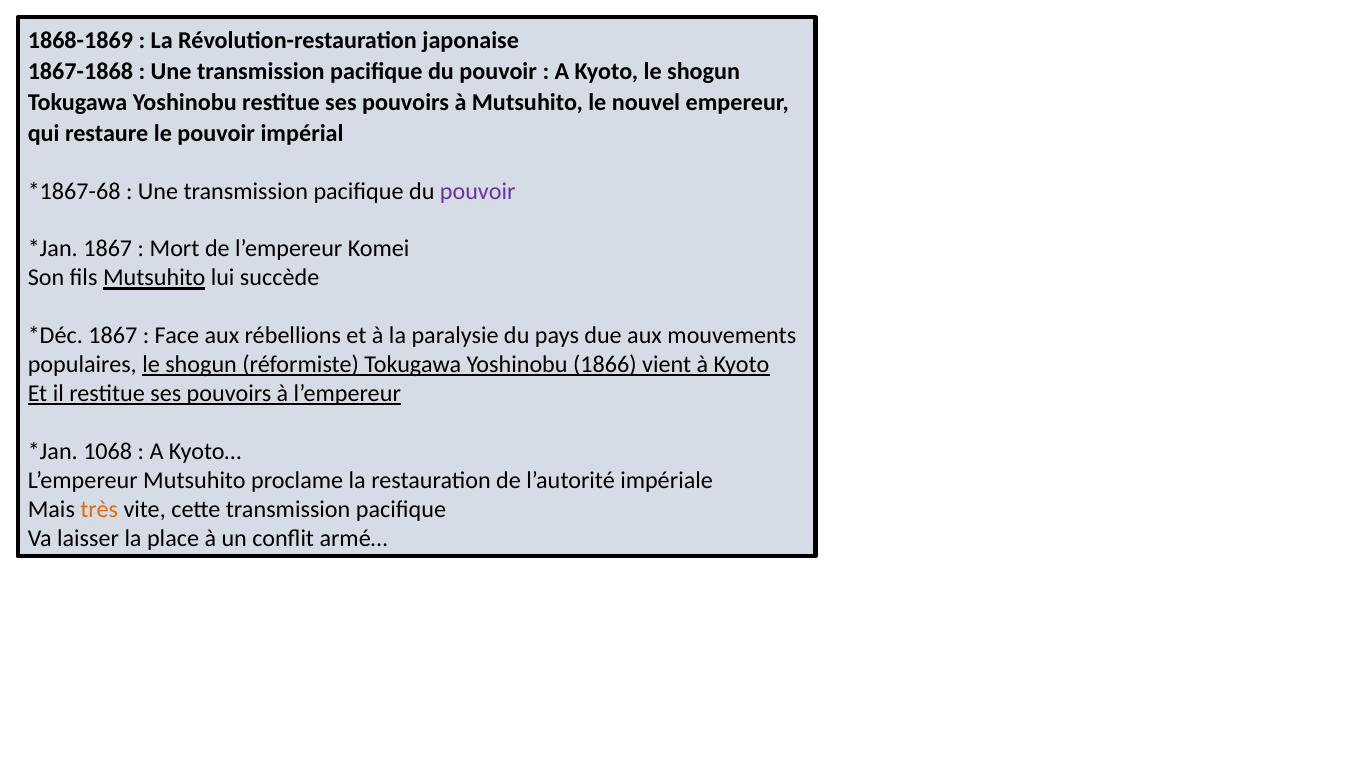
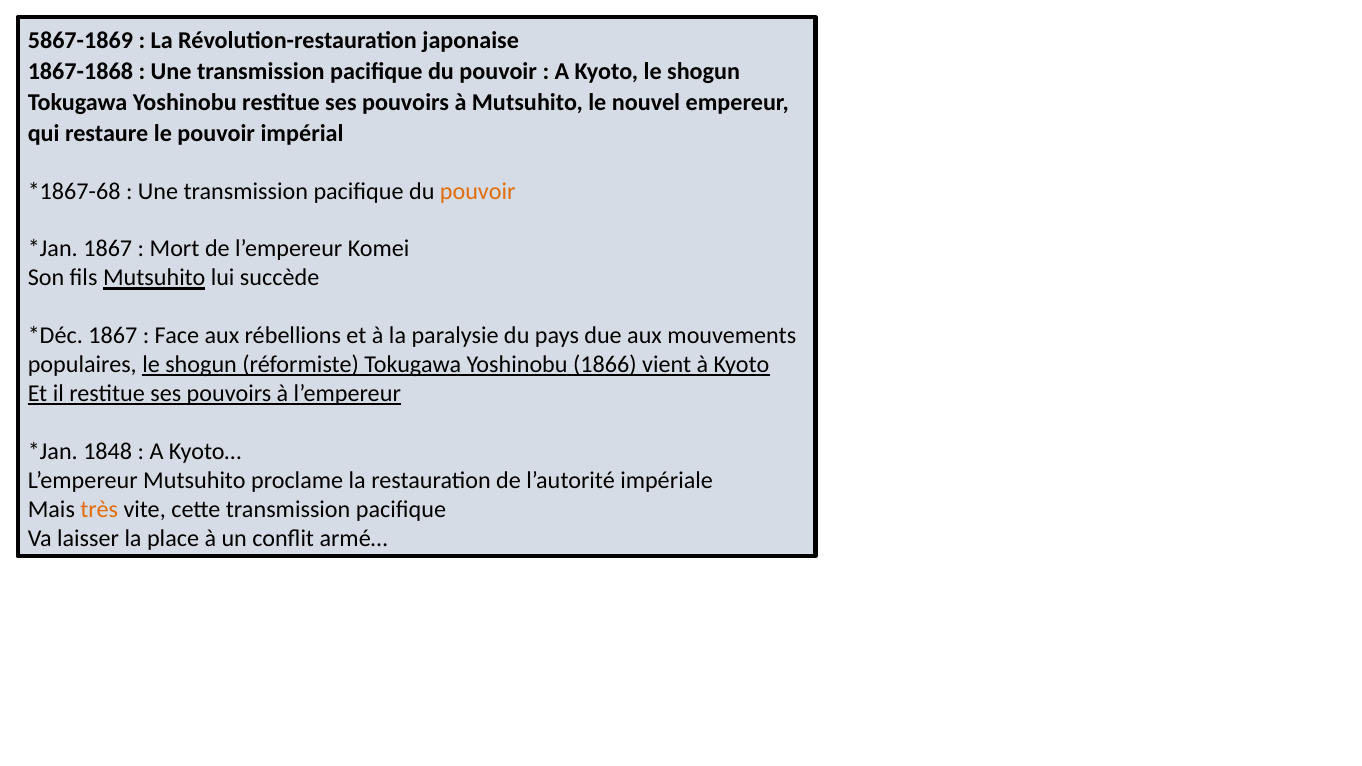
1868-1869: 1868-1869 -> 5867-1869
pouvoir at (478, 191) colour: purple -> orange
1068: 1068 -> 1848
